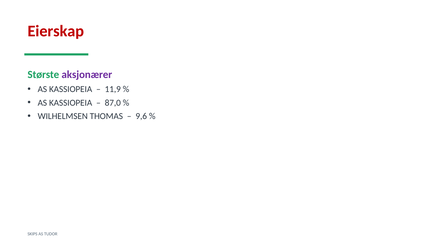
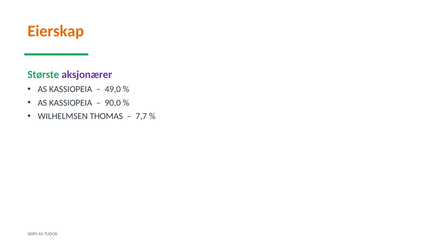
Eierskap colour: red -> orange
11,9: 11,9 -> 49,0
87,0: 87,0 -> 90,0
9,6: 9,6 -> 7,7
